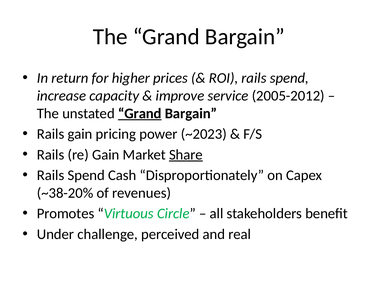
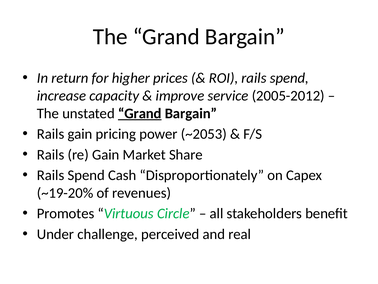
~2023: ~2023 -> ~2053
Share underline: present -> none
~38-20%: ~38-20% -> ~19-20%
